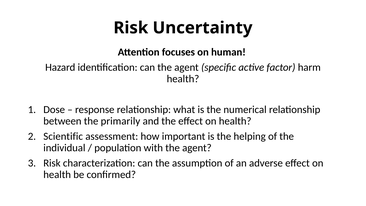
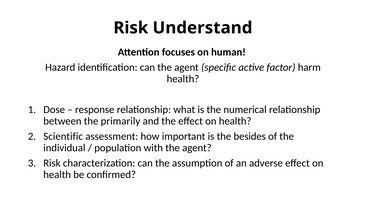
Uncertainty: Uncertainty -> Understand
helping: helping -> besides
